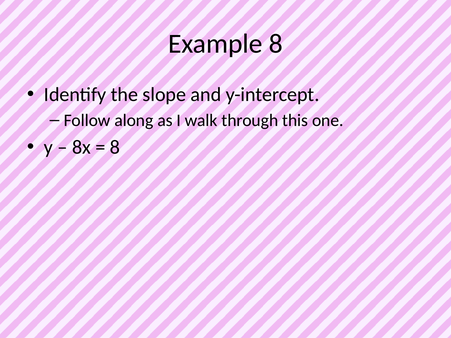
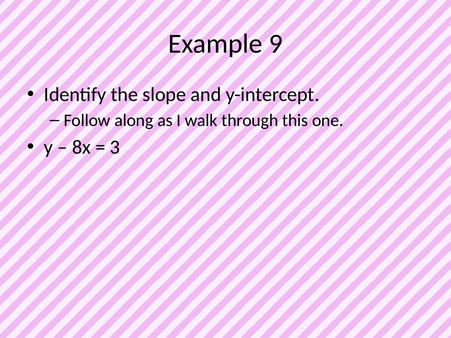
Example 8: 8 -> 9
8 at (115, 147): 8 -> 3
